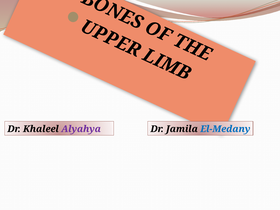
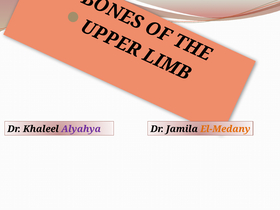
El-Medany colour: blue -> orange
